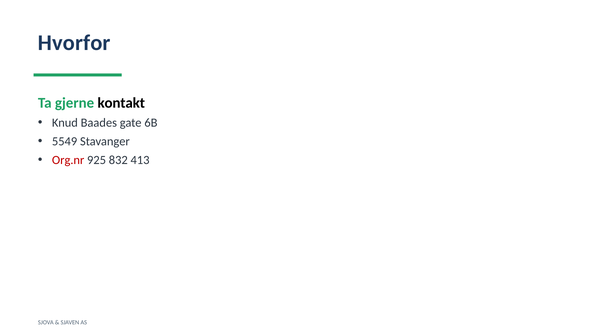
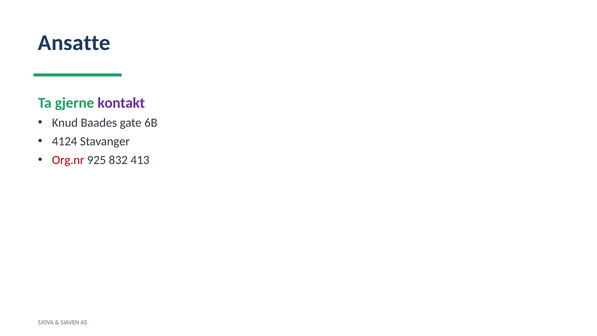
Hvorfor: Hvorfor -> Ansatte
kontakt colour: black -> purple
5549: 5549 -> 4124
